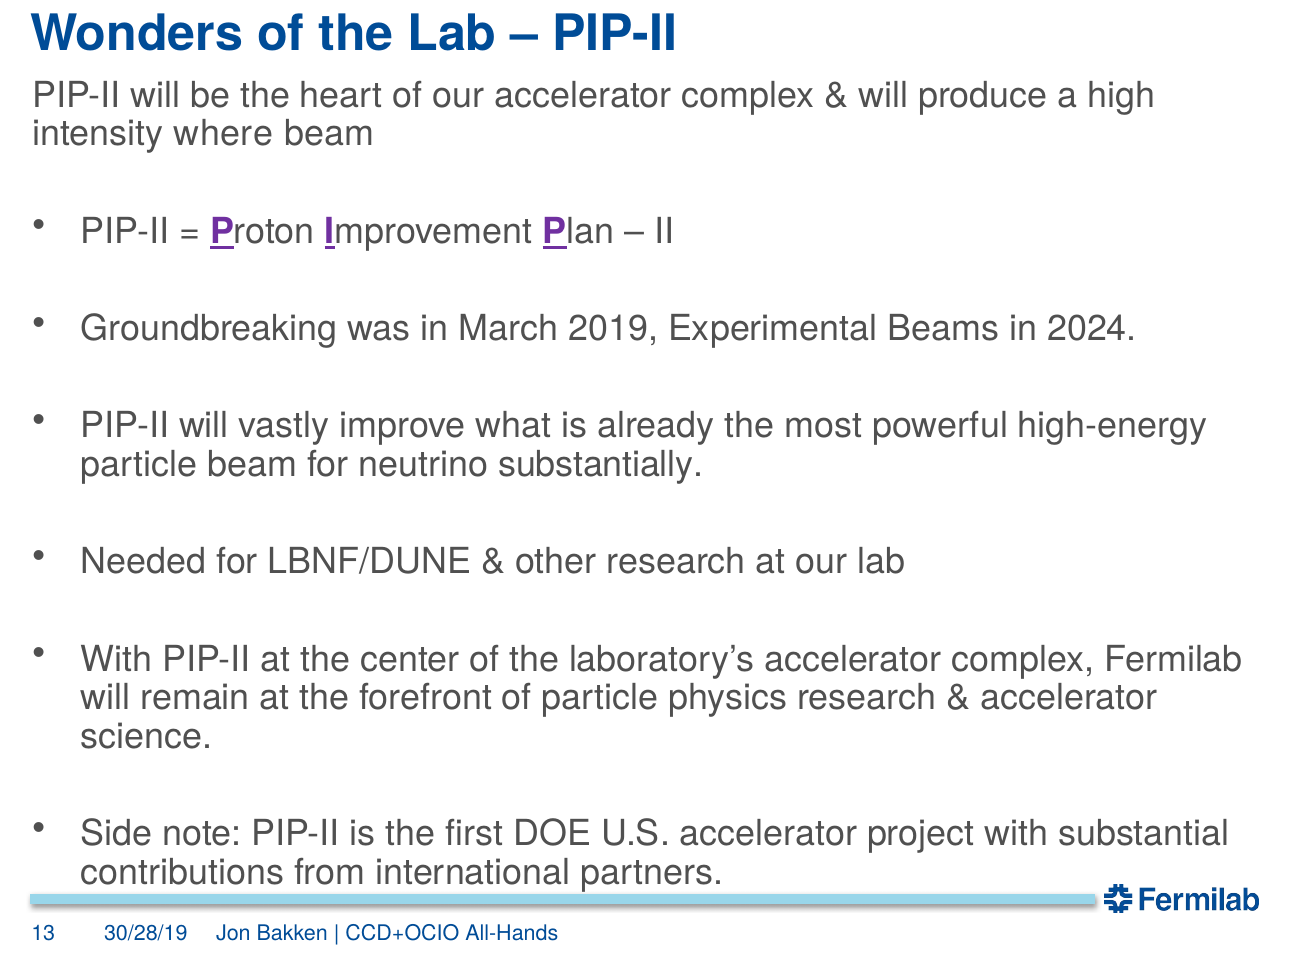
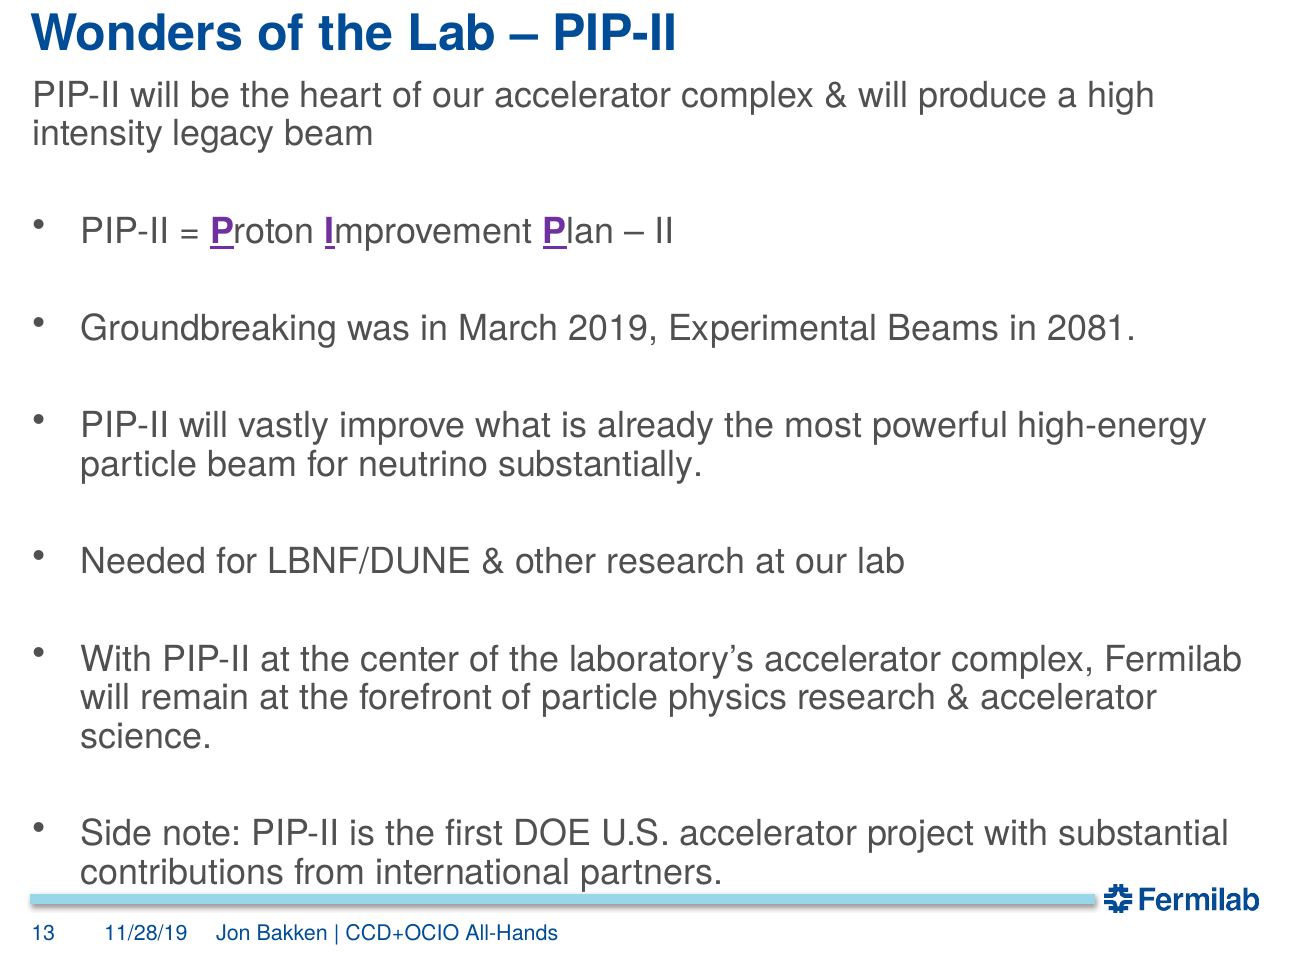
where: where -> legacy
2024: 2024 -> 2081
30/28/19: 30/28/19 -> 11/28/19
